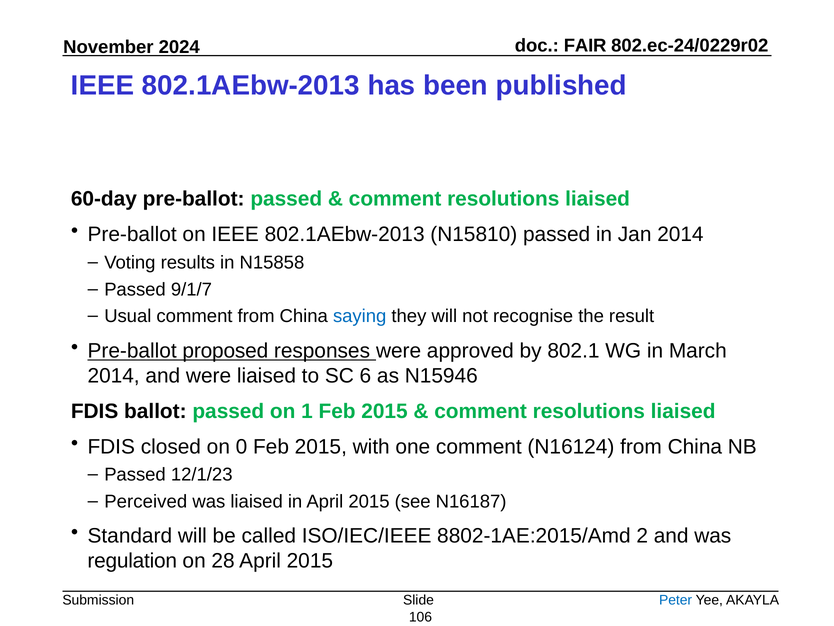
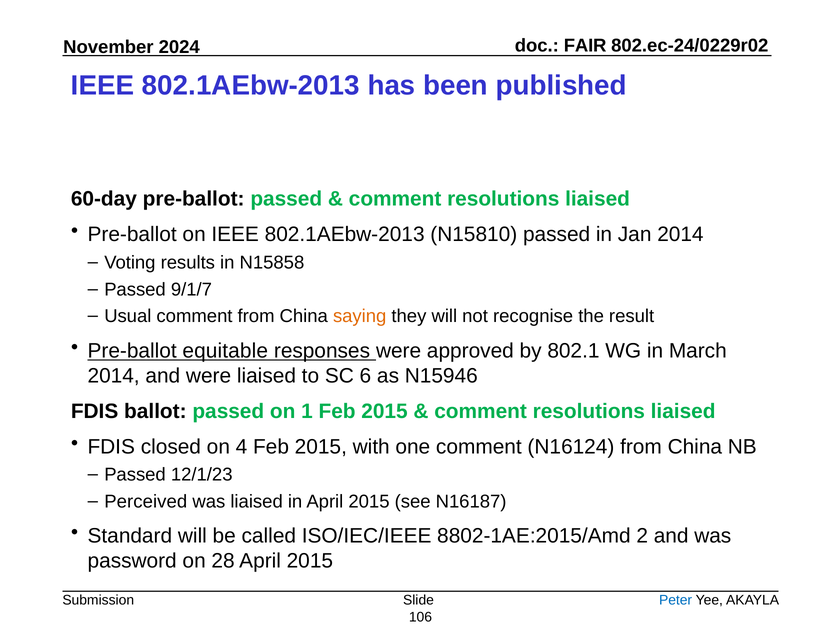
saying colour: blue -> orange
proposed: proposed -> equitable
0: 0 -> 4
regulation: regulation -> password
